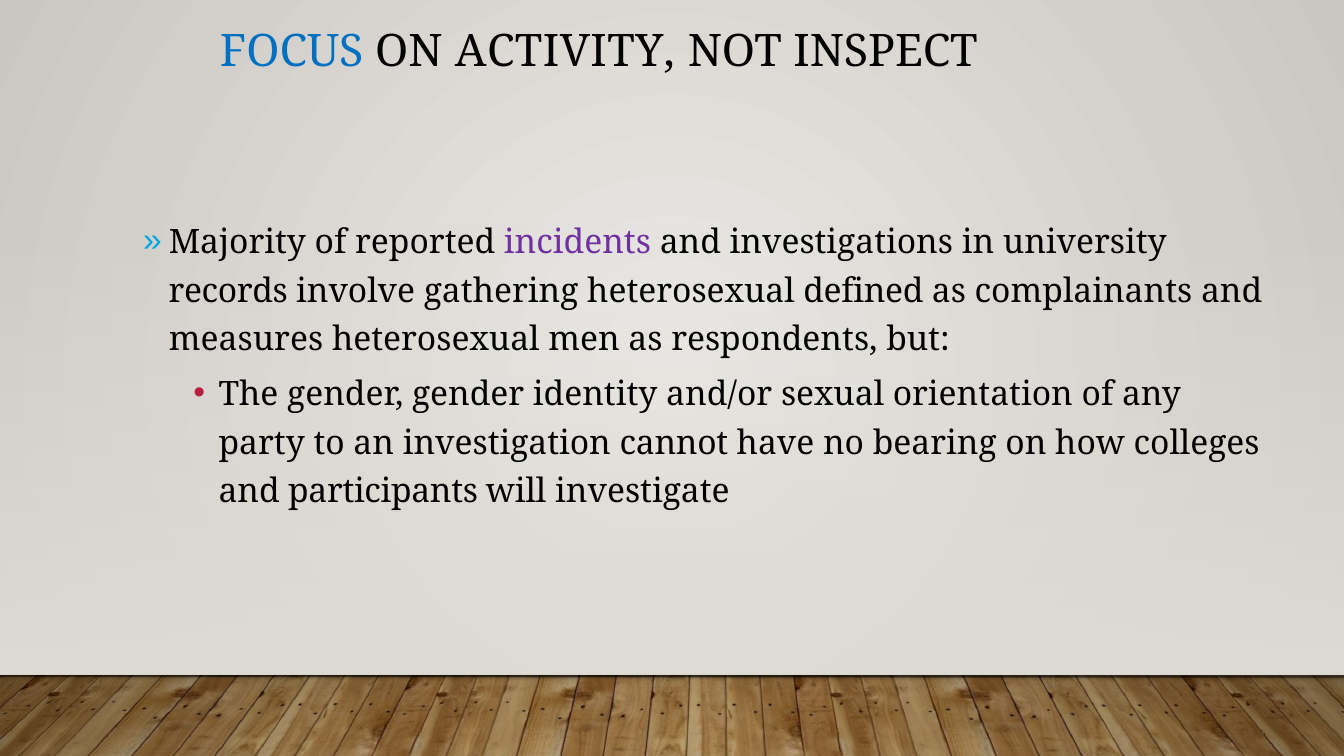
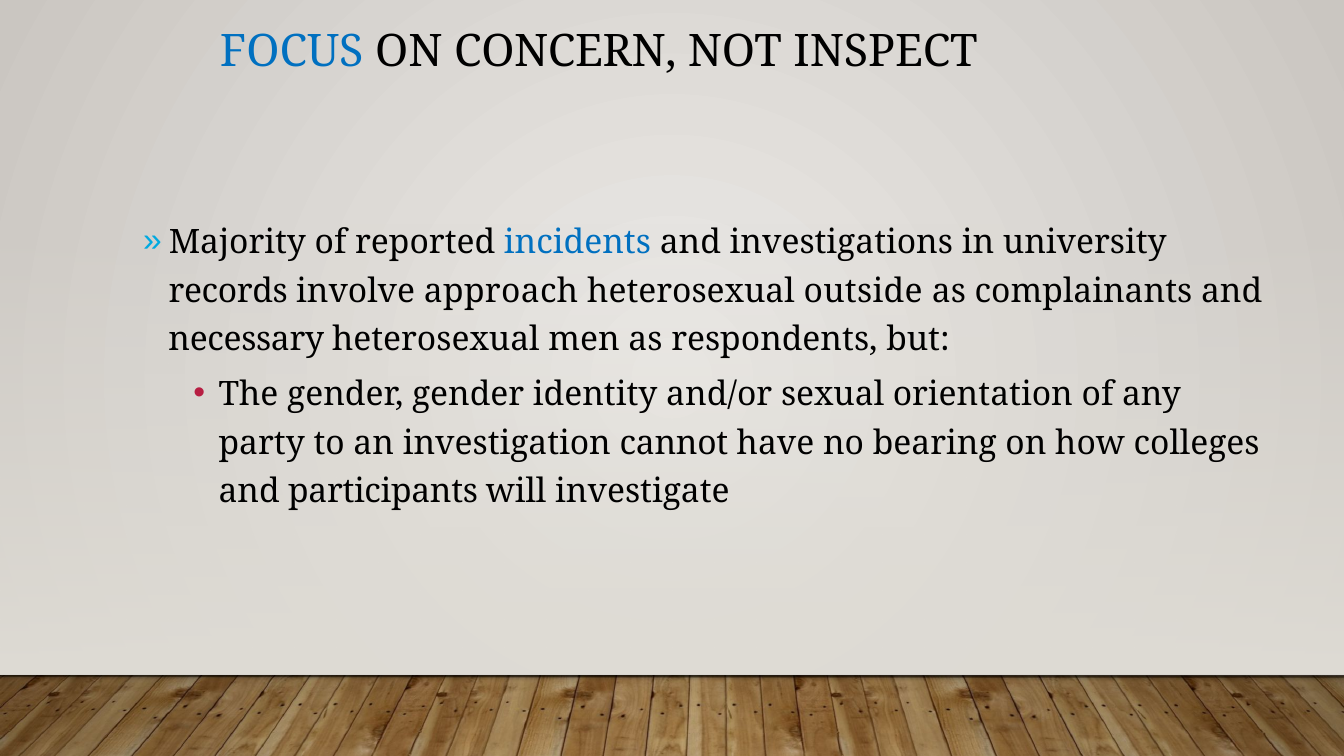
ACTIVITY: ACTIVITY -> CONCERN
incidents colour: purple -> blue
gathering: gathering -> approach
defined: defined -> outside
measures: measures -> necessary
